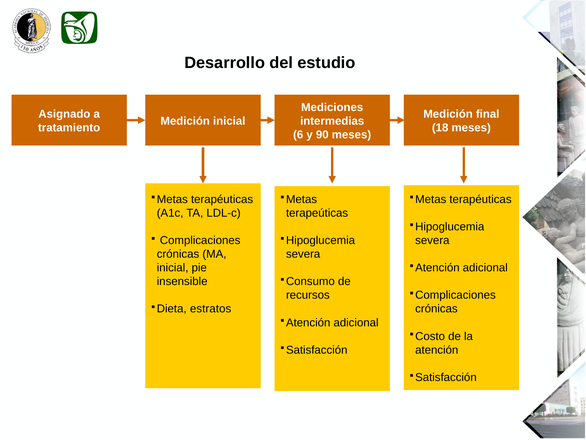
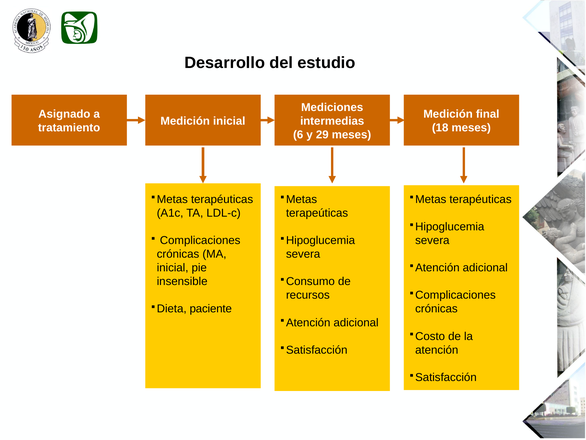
90: 90 -> 29
estratos: estratos -> paciente
